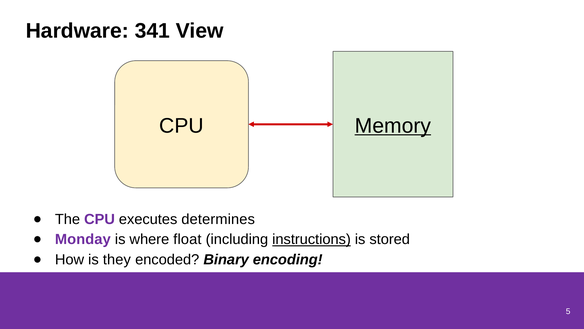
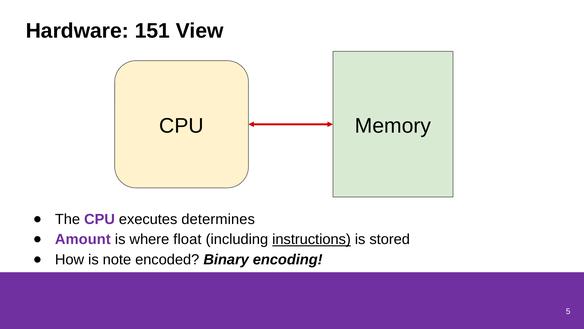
341: 341 -> 151
Memory underline: present -> none
Monday: Monday -> Amount
they: they -> note
